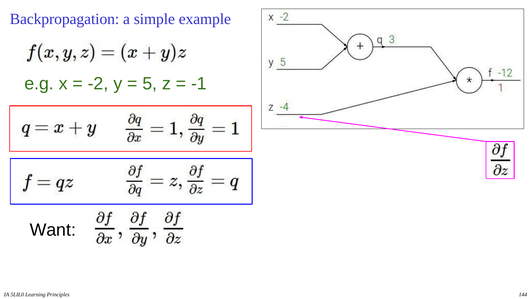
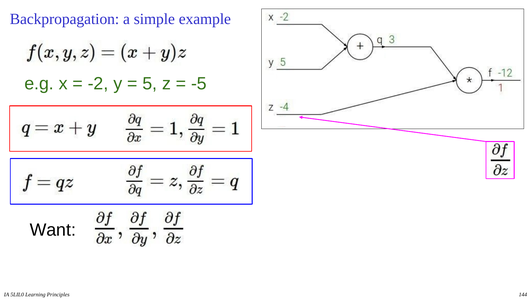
-1: -1 -> -5
